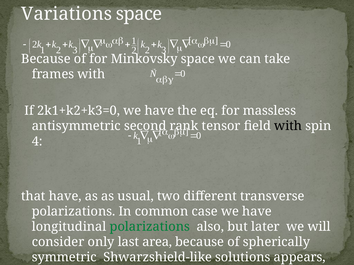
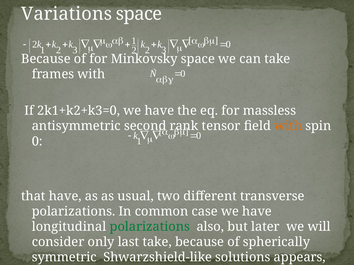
with at (288, 126) colour: black -> orange
4 at (37, 142): 4 -> 0
last area: area -> take
